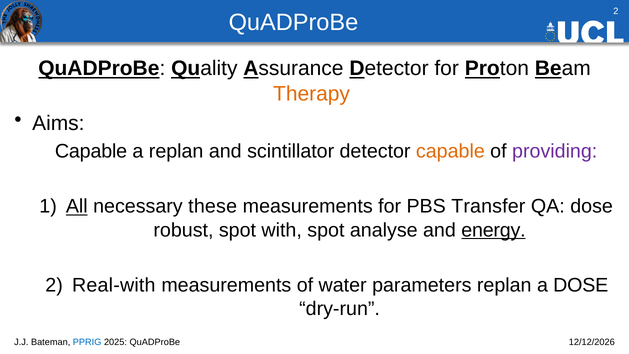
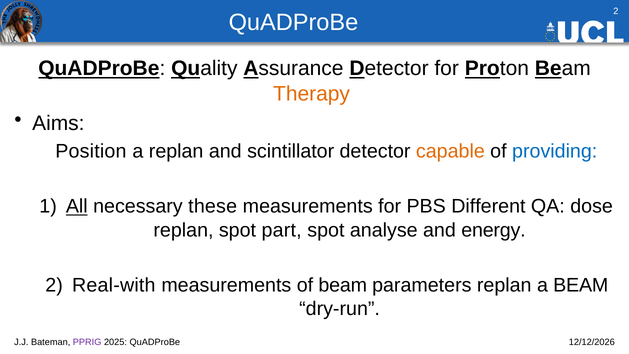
Capable at (91, 151): Capable -> Position
providing colour: purple -> blue
Transfer: Transfer -> Different
robust at (183, 230): robust -> replan
with: with -> part
energy underline: present -> none
of water: water -> beam
a DOSE: DOSE -> BEAM
PPRIG colour: blue -> purple
